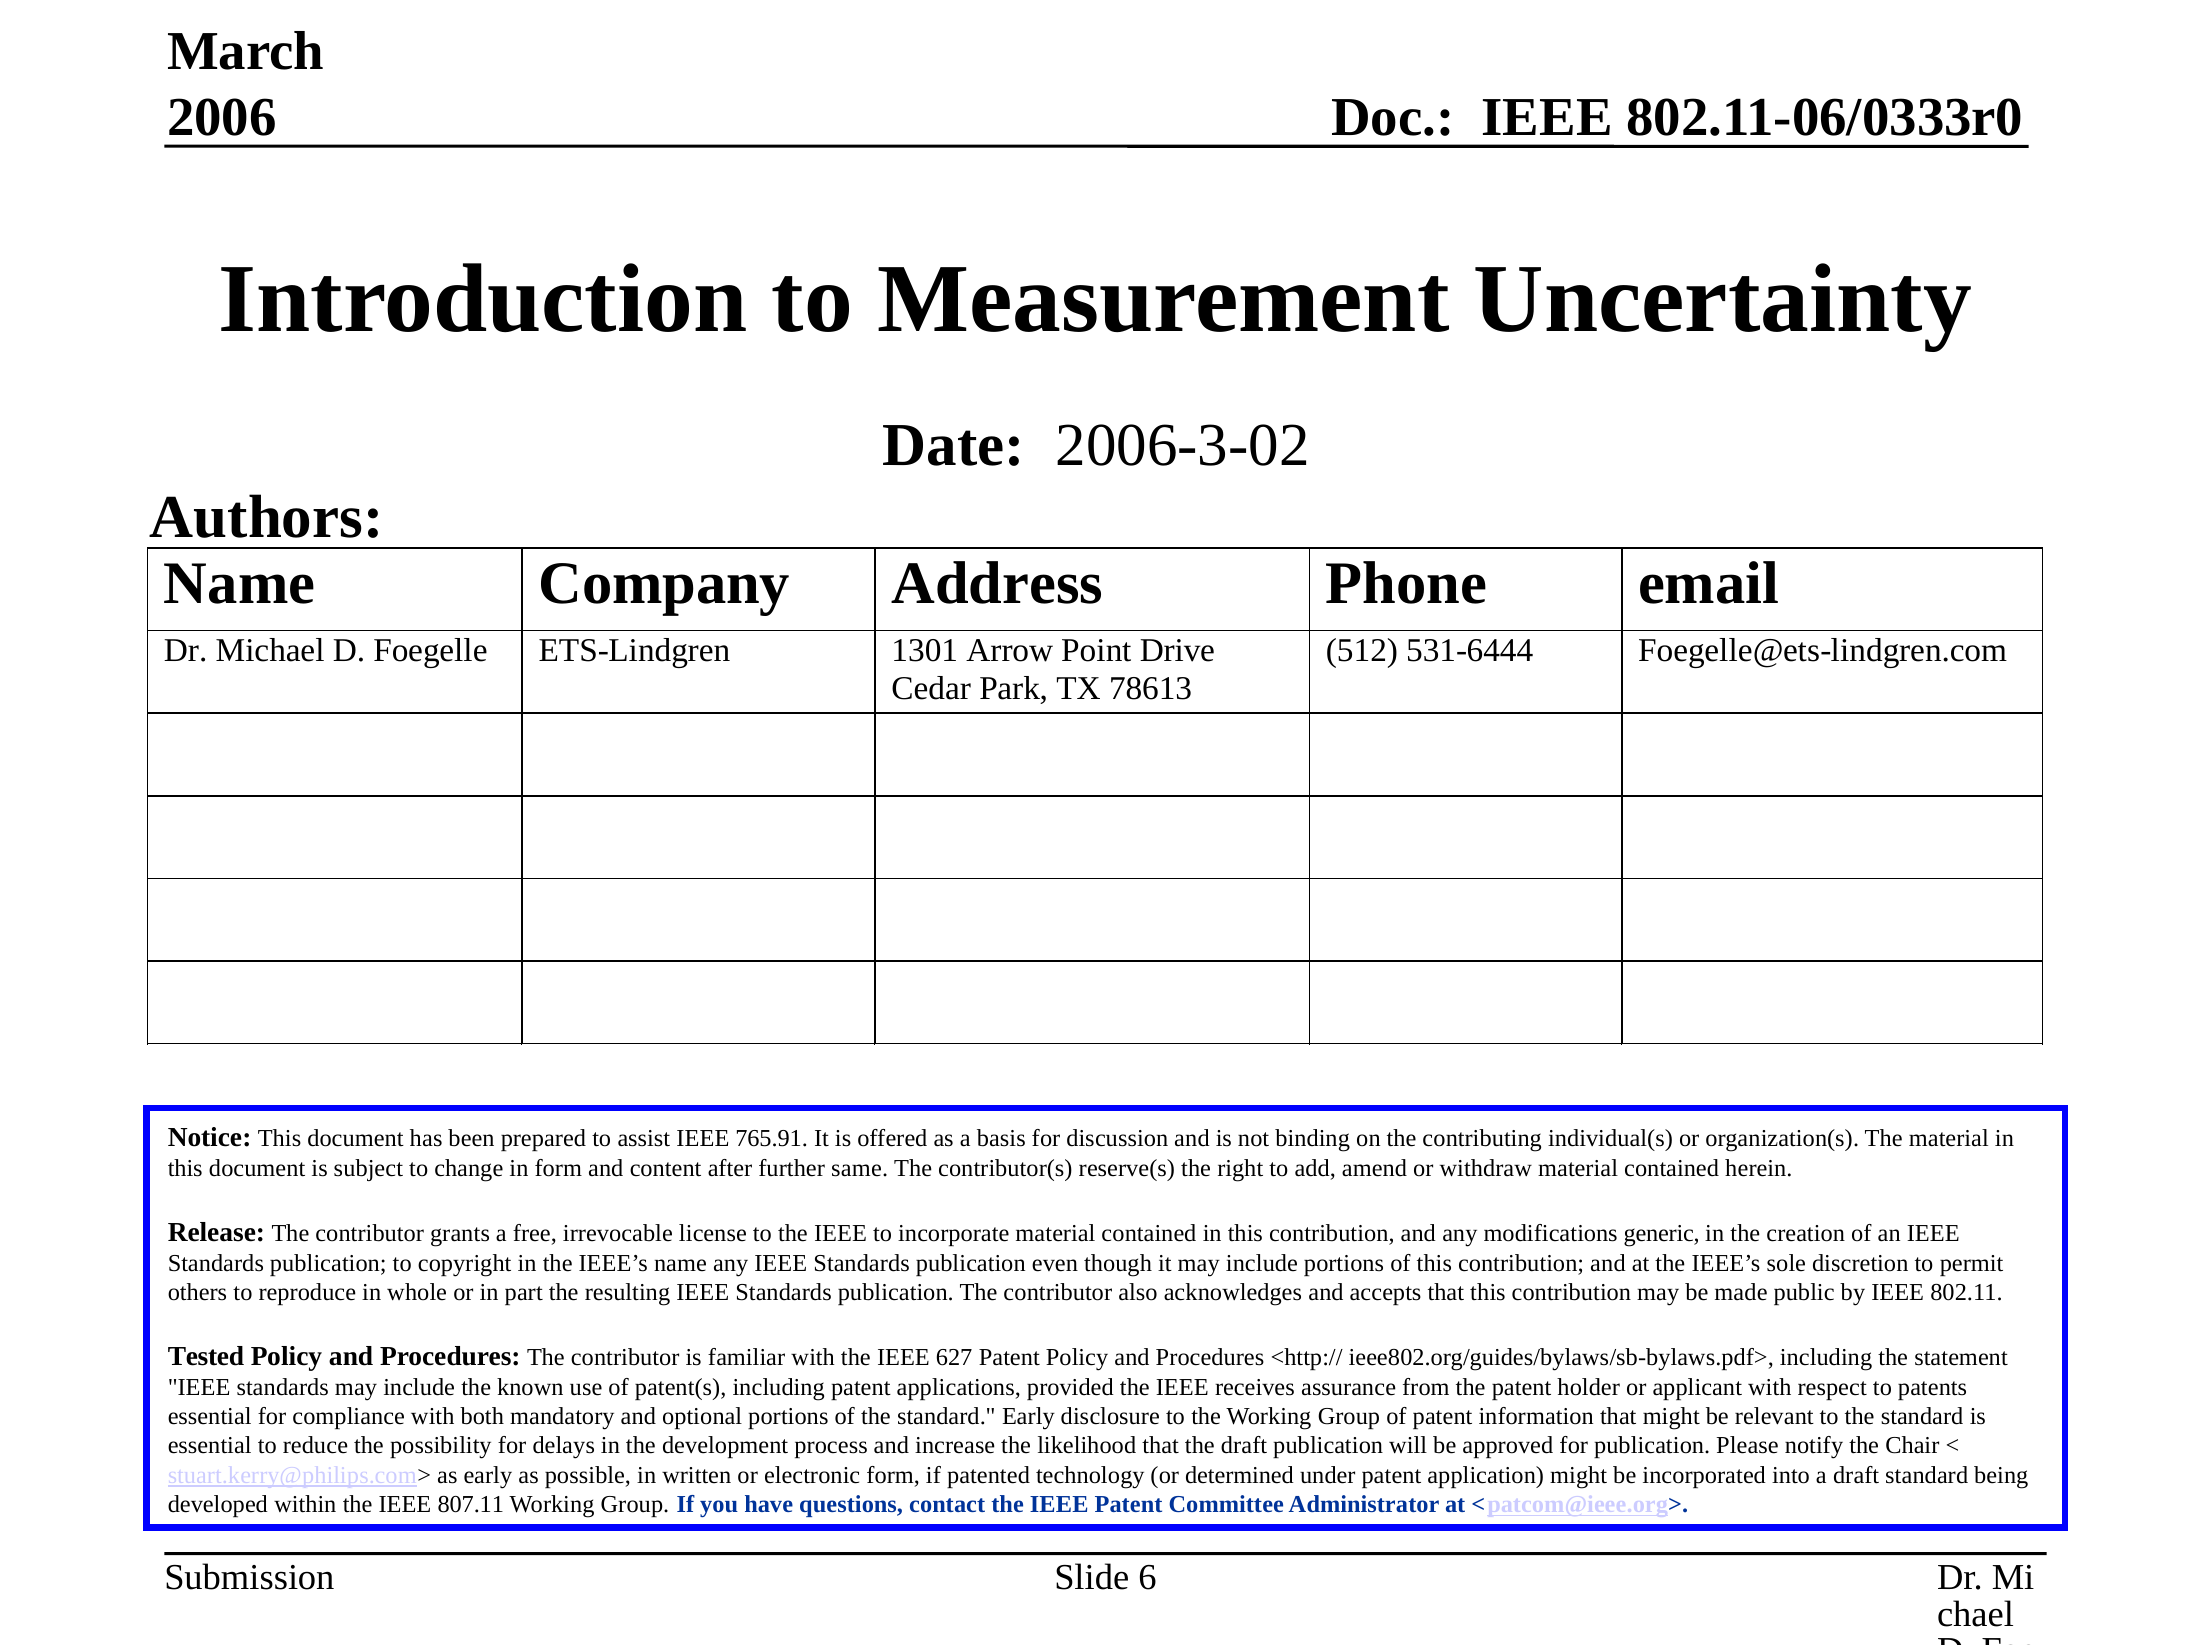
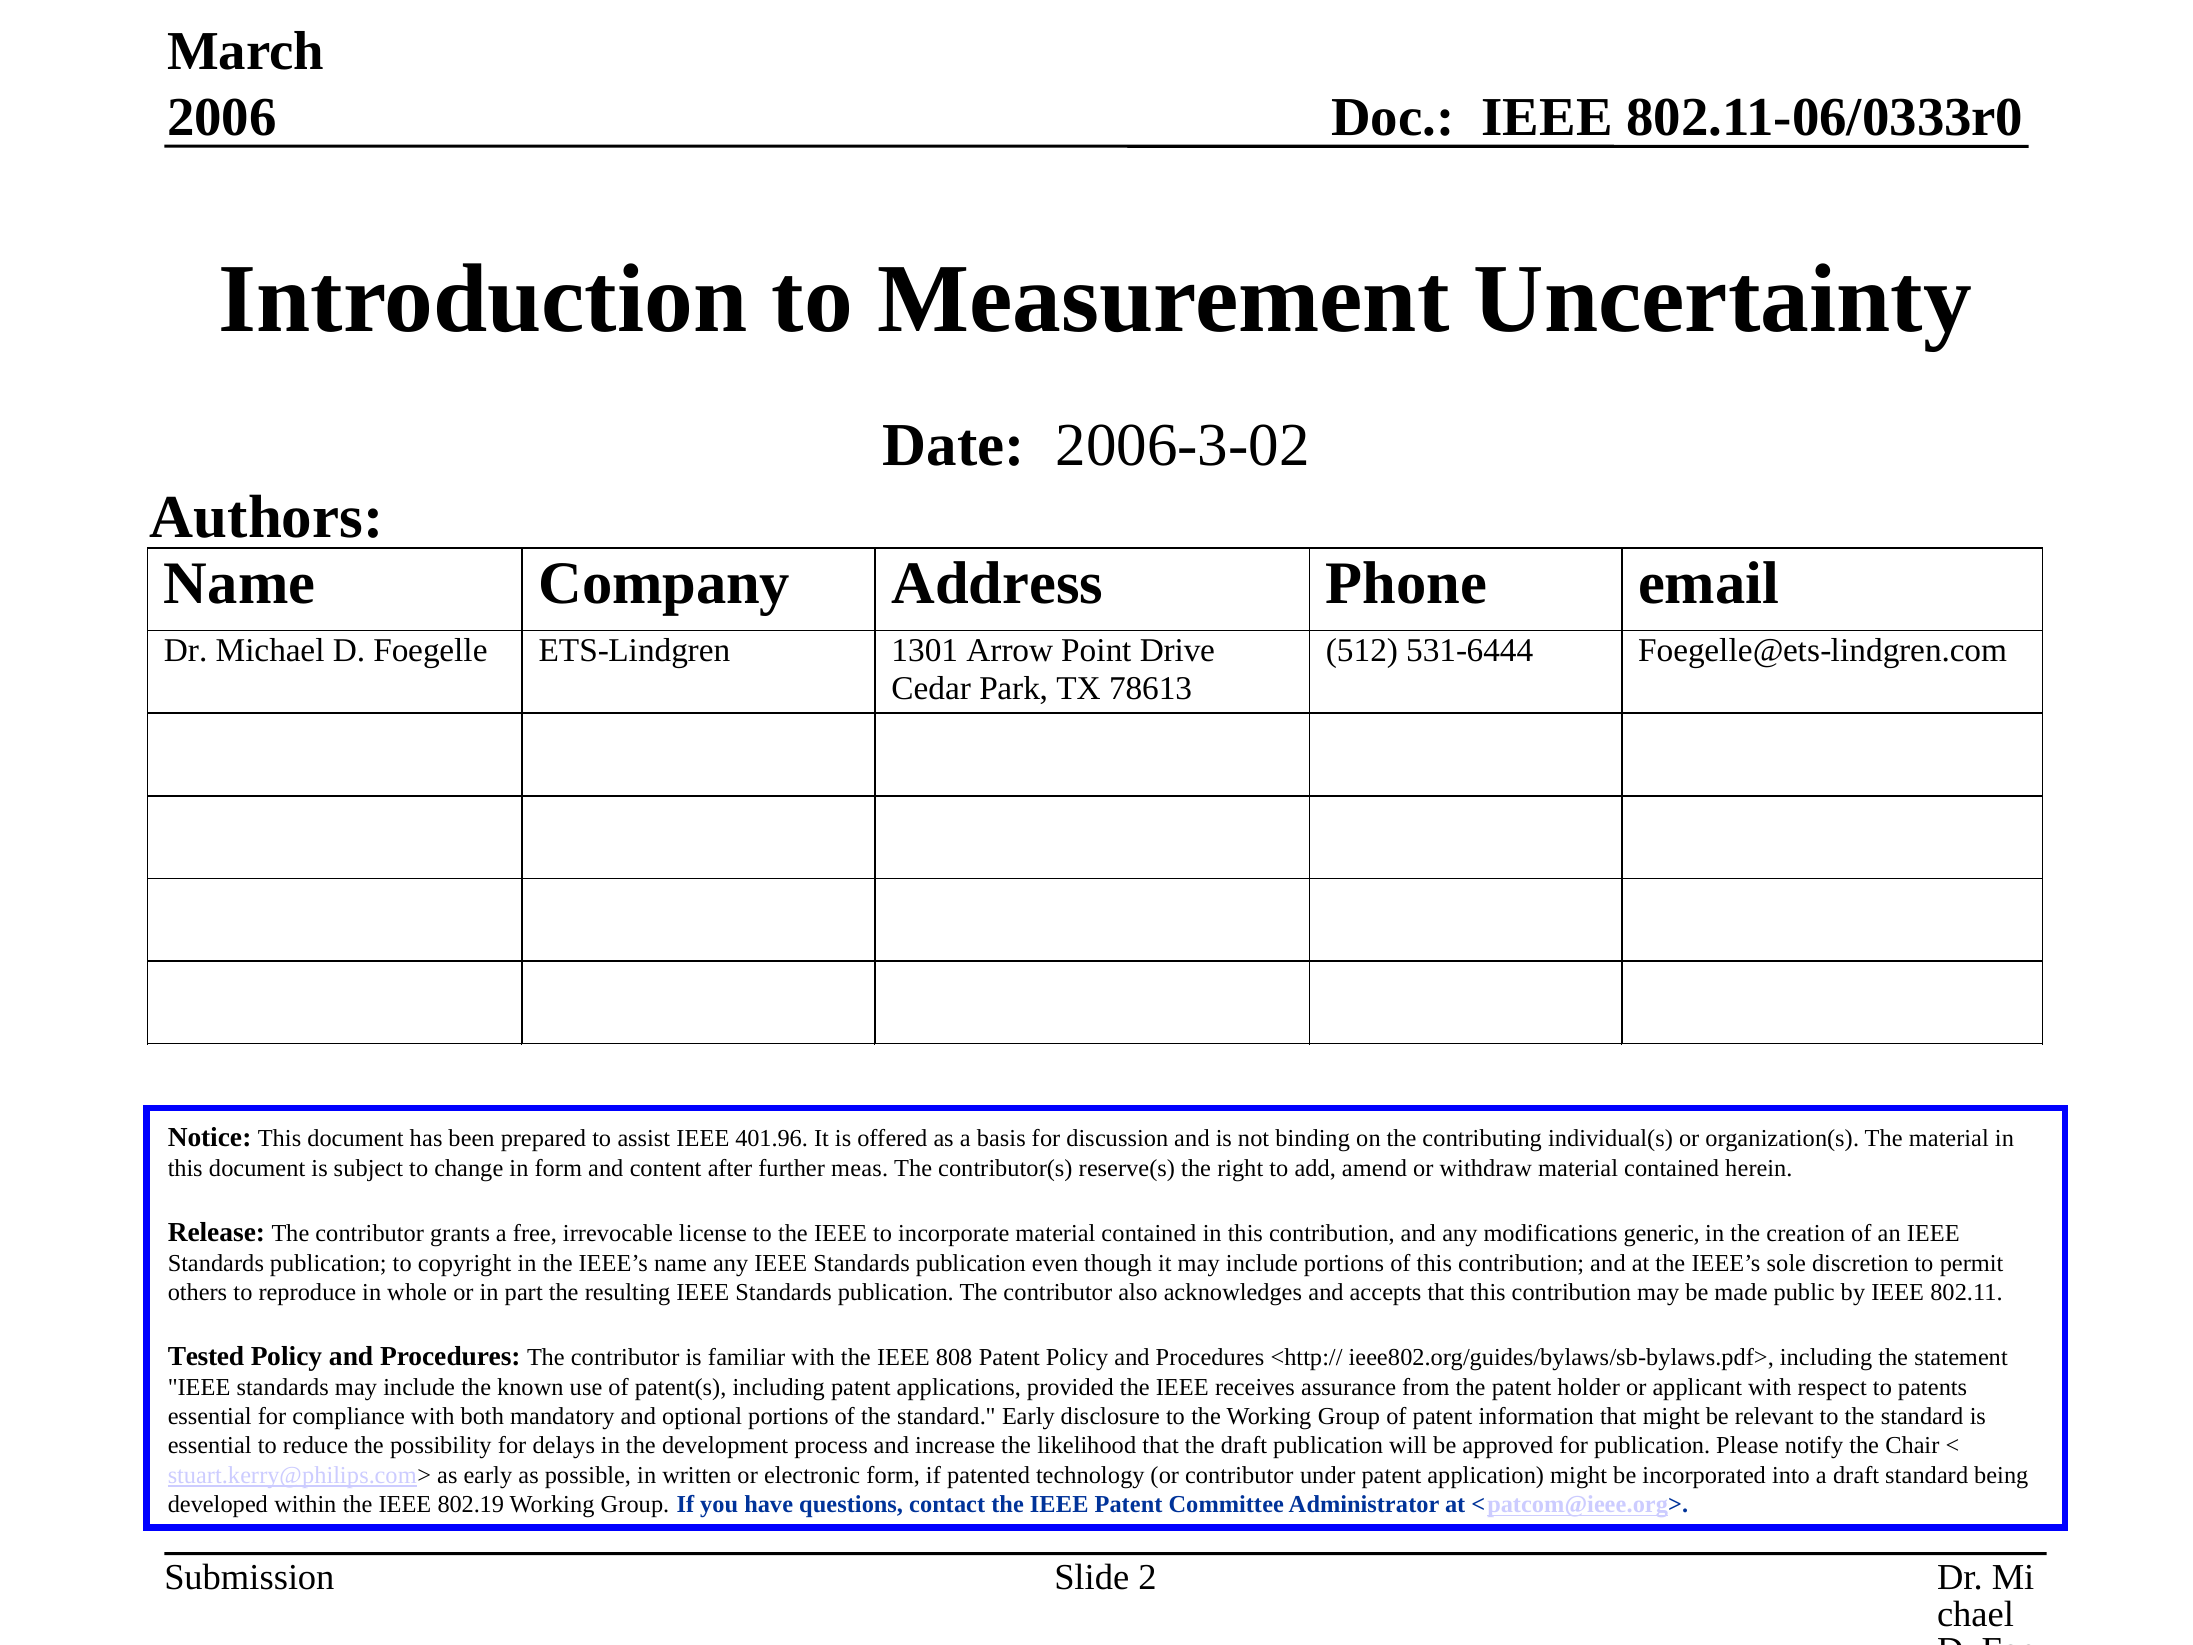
765.91: 765.91 -> 401.96
same: same -> meas
627: 627 -> 808
or determined: determined -> contributor
807.11: 807.11 -> 802.19
6: 6 -> 2
